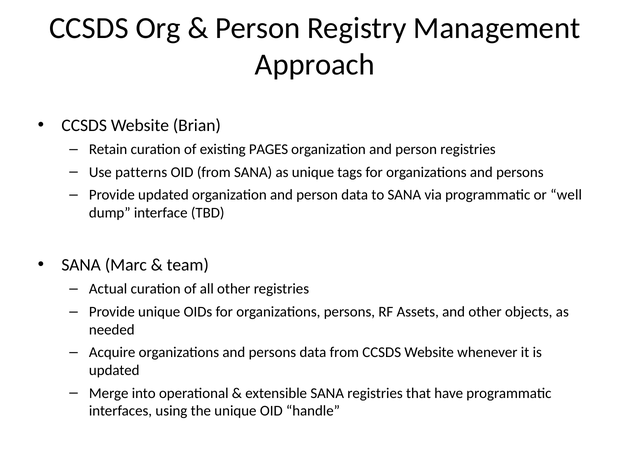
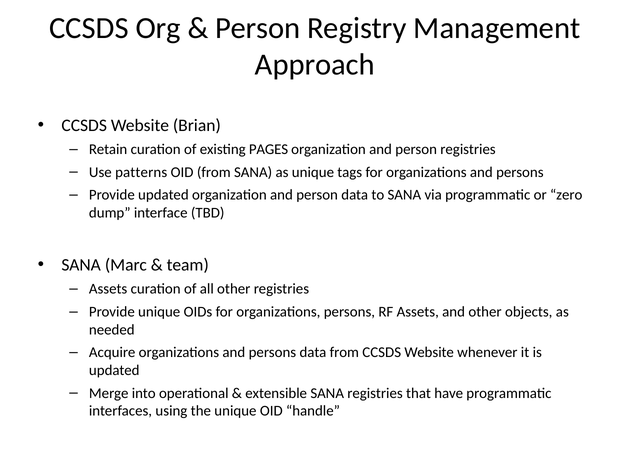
well: well -> zero
Actual at (108, 289): Actual -> Assets
